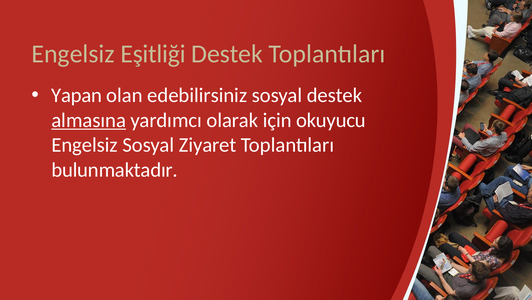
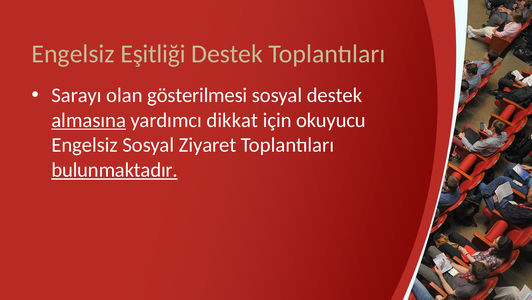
Yapan: Yapan -> Sarayı
edebilirsiniz: edebilirsiniz -> gösterilmesi
olarak: olarak -> dikkat
bulunmaktadır underline: none -> present
